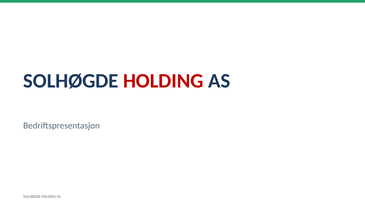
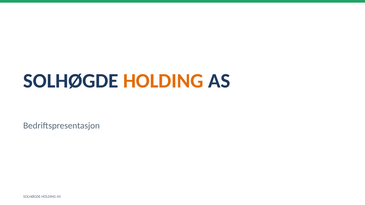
HOLDING at (163, 81) colour: red -> orange
